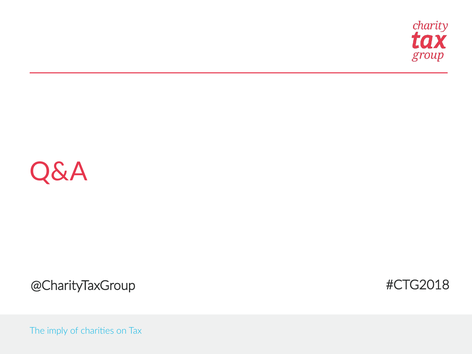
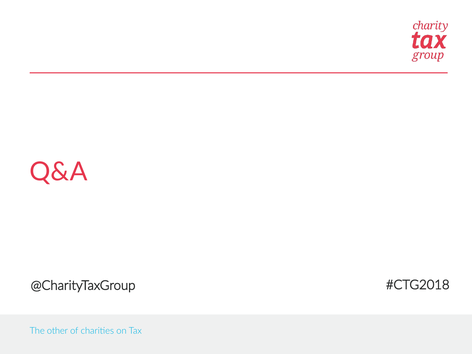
imply: imply -> other
